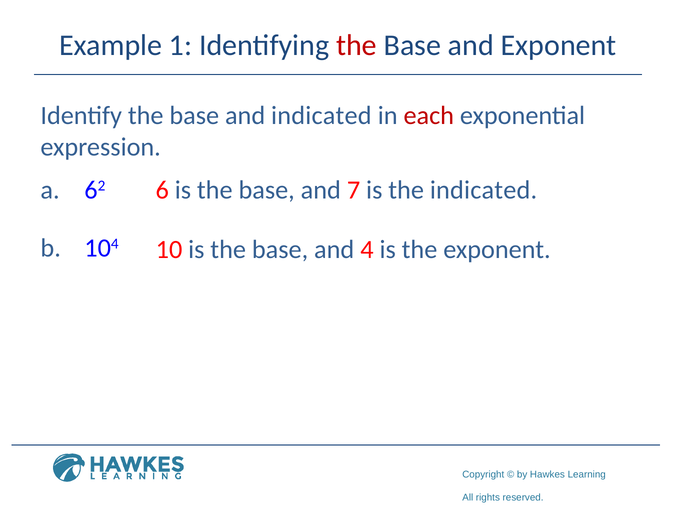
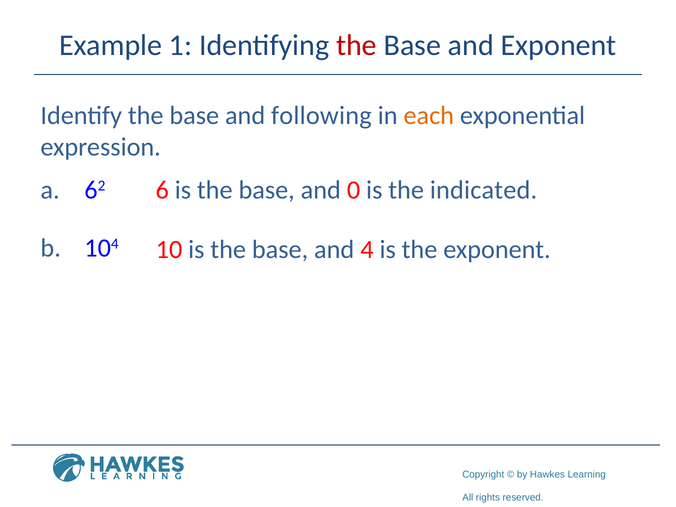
and indicated: indicated -> following
each colour: red -> orange
7: 7 -> 0
